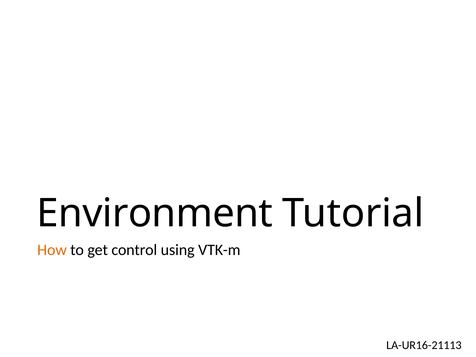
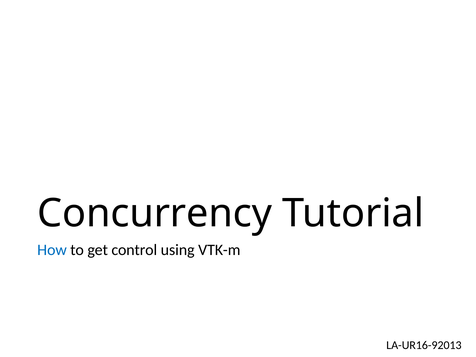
Environment: Environment -> Concurrency
How colour: orange -> blue
LA-UR16-21113: LA-UR16-21113 -> LA-UR16-92013
